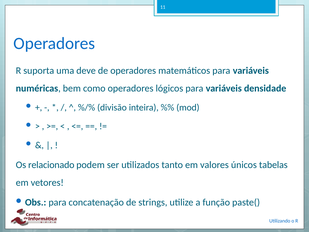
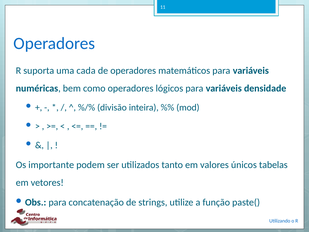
deve: deve -> cada
relacionado: relacionado -> importante
